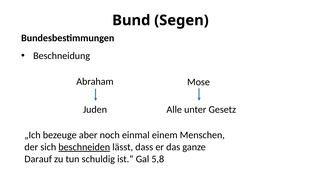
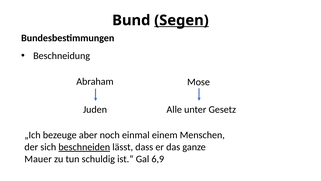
Segen underline: none -> present
Darauf: Darauf -> Mauer
5,8: 5,8 -> 6,9
